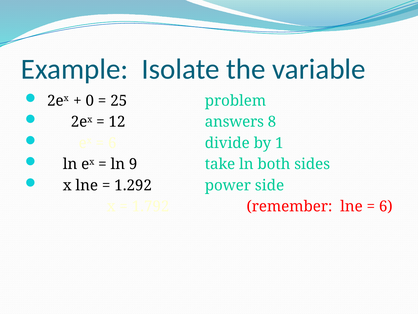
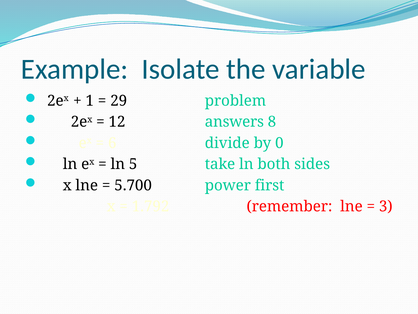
0: 0 -> 1
25: 25 -> 29
1: 1 -> 0
9: 9 -> 5
1.292: 1.292 -> 5.700
side: side -> first
6 at (386, 206): 6 -> 3
